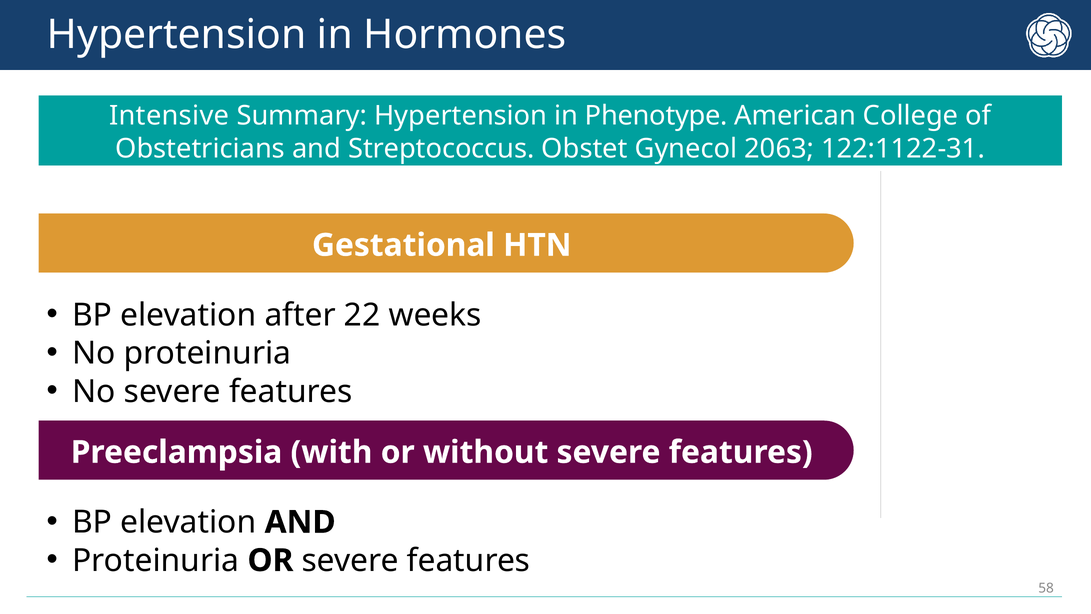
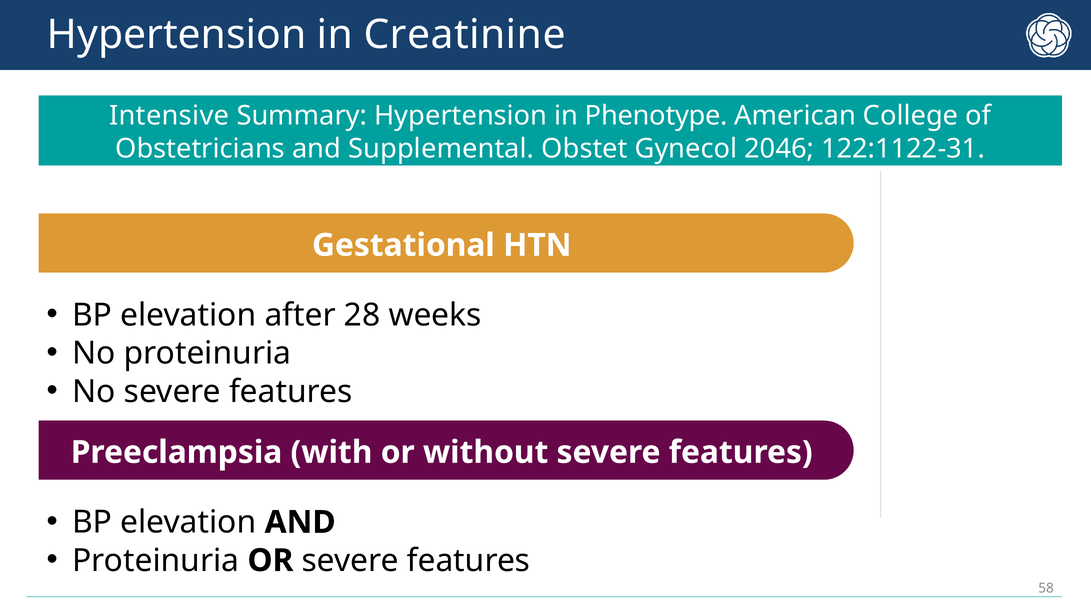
Hormones: Hormones -> Creatinine
Streptococcus: Streptococcus -> Supplemental
2063: 2063 -> 2046
22: 22 -> 28
